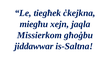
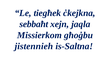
miegħu: miegħu -> sebbaħt
jiddawwar: jiddawwar -> jistennieh
